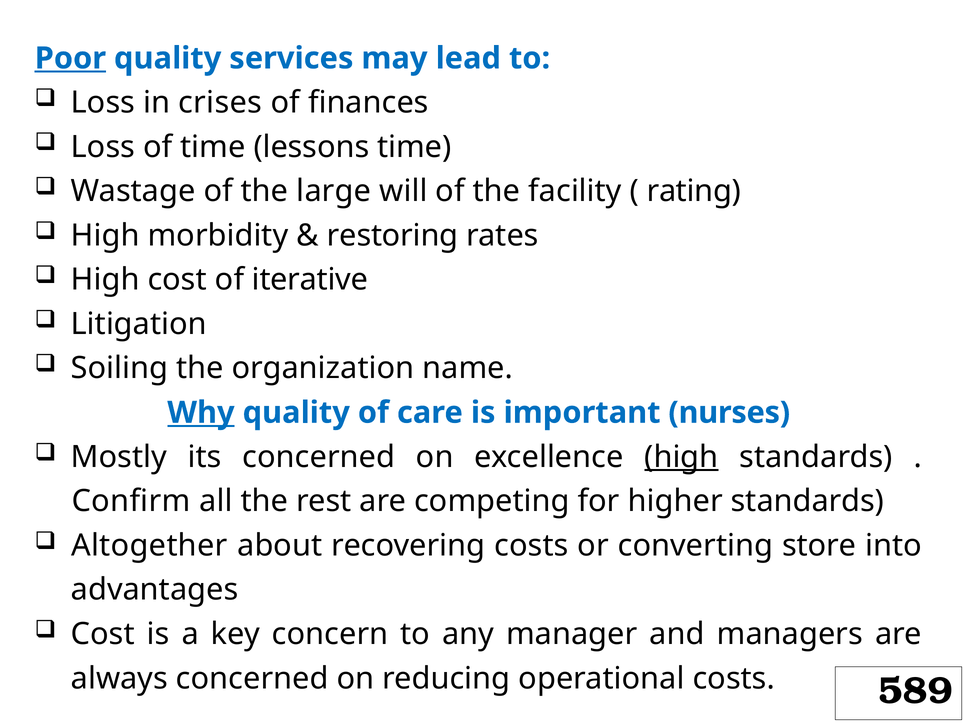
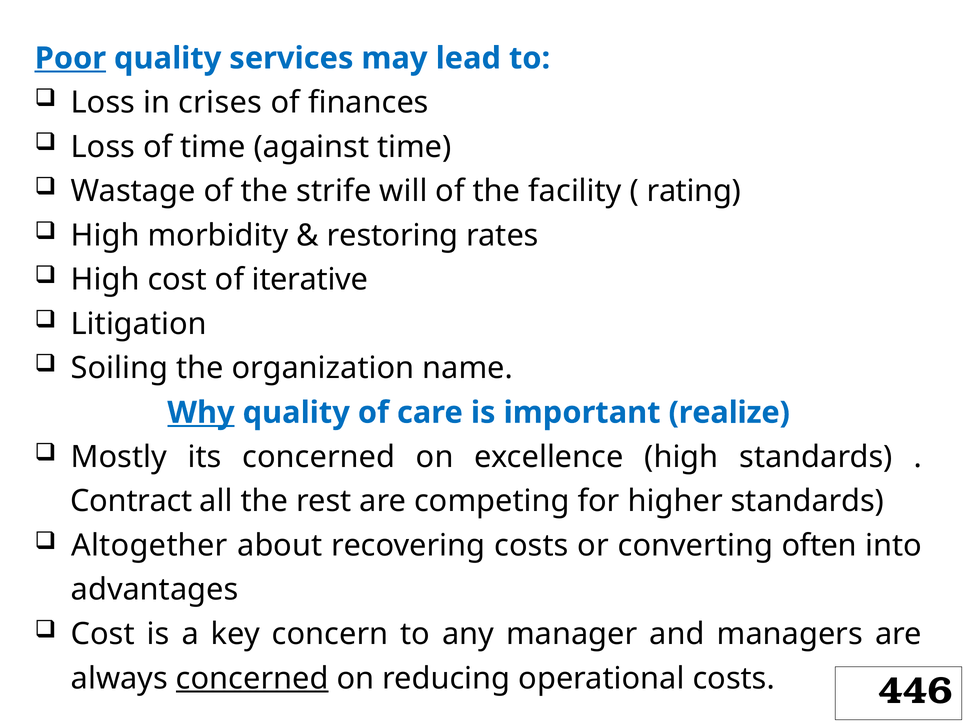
lessons: lessons -> against
large: large -> strife
nurses: nurses -> realize
high at (681, 457) underline: present -> none
Confirm: Confirm -> Contract
store: store -> often
concerned at (252, 678) underline: none -> present
589: 589 -> 446
